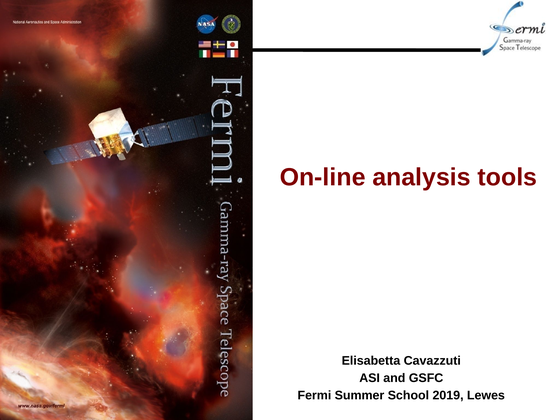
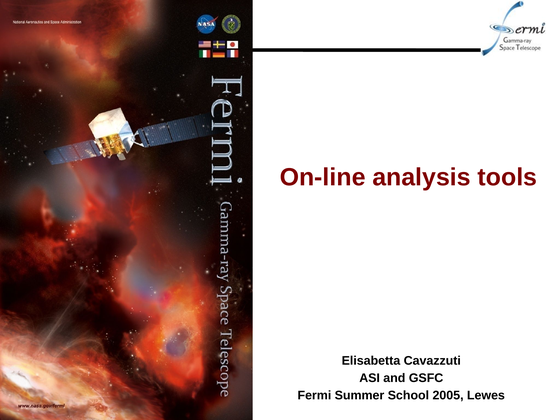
2019: 2019 -> 2005
